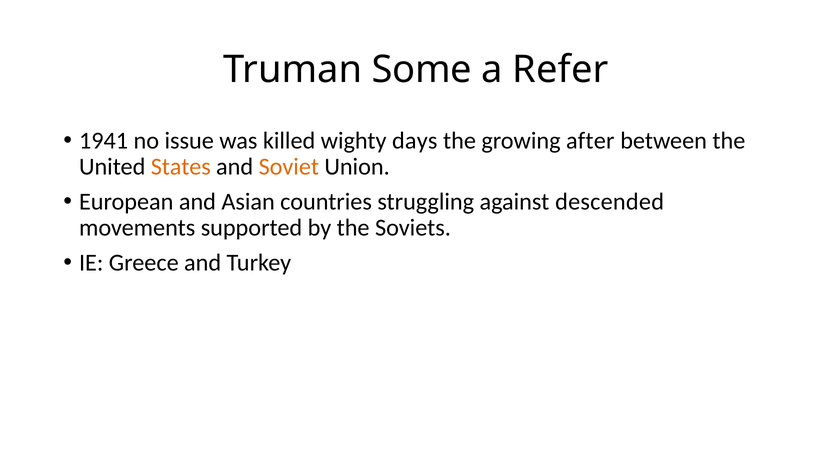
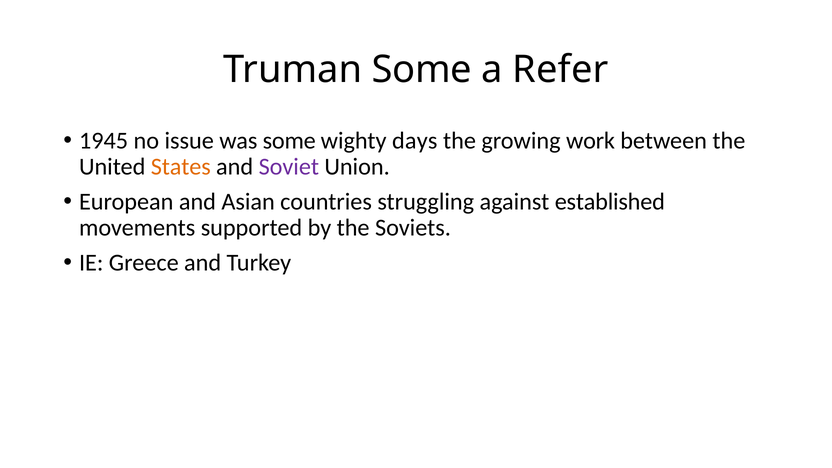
1941: 1941 -> 1945
was killed: killed -> some
after: after -> work
Soviet colour: orange -> purple
descended: descended -> established
